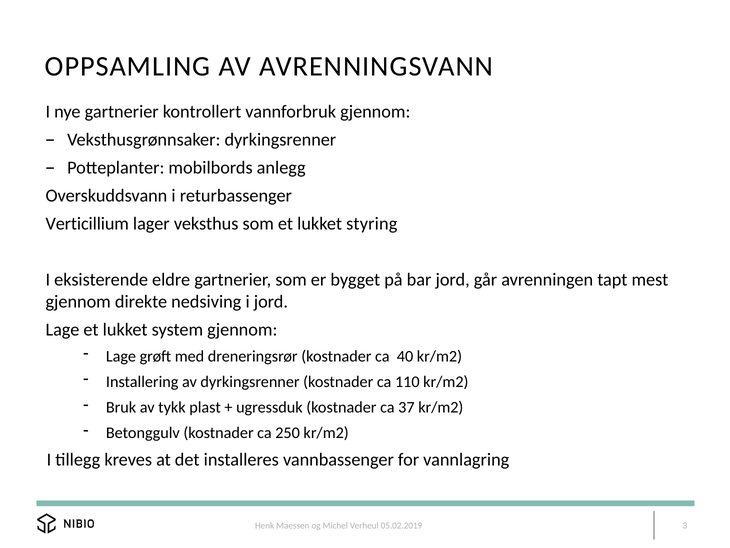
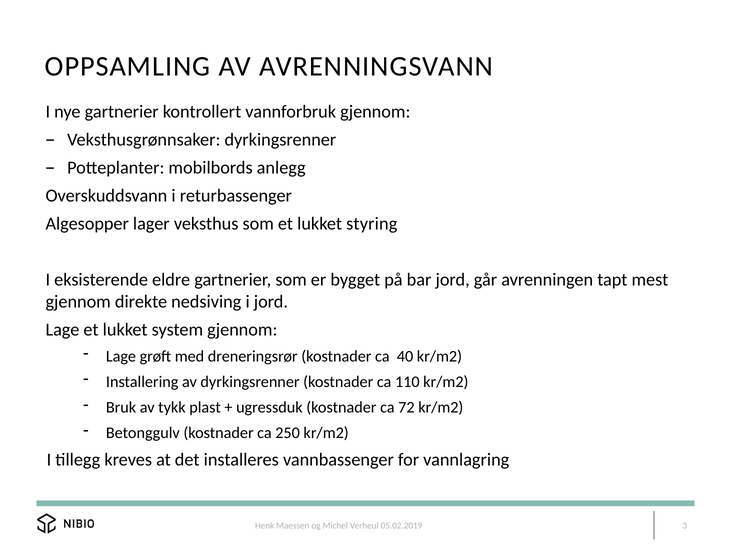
Verticillium: Verticillium -> Algesopper
37: 37 -> 72
